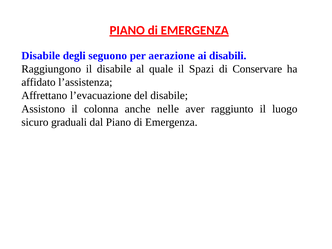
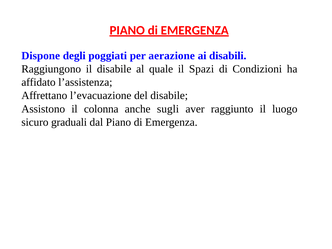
Disabile at (41, 56): Disabile -> Dispone
seguono: seguono -> poggiati
Conservare: Conservare -> Condizioni
nelle: nelle -> sugli
